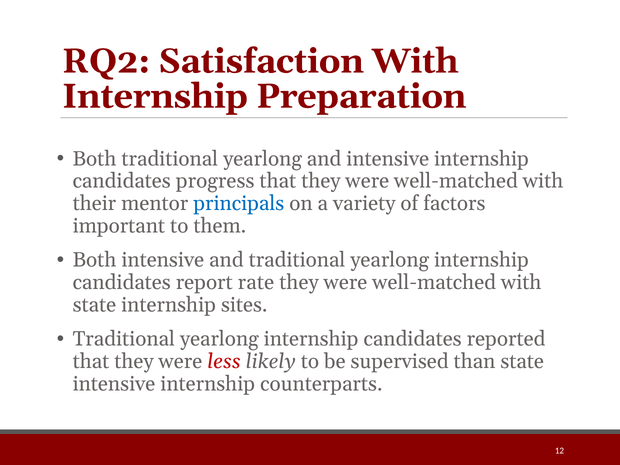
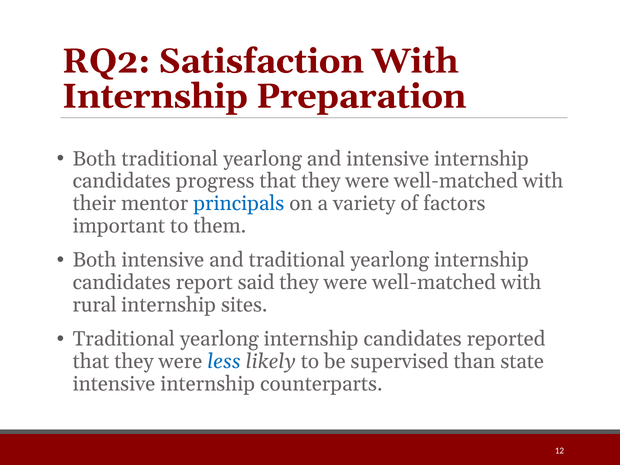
rate: rate -> said
state at (94, 305): state -> rural
less colour: red -> blue
